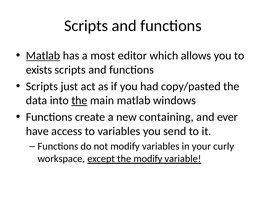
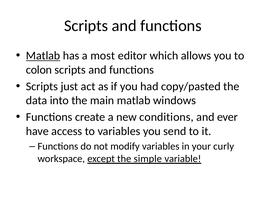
exists: exists -> colon
the at (79, 101) underline: present -> none
containing: containing -> conditions
the modify: modify -> simple
